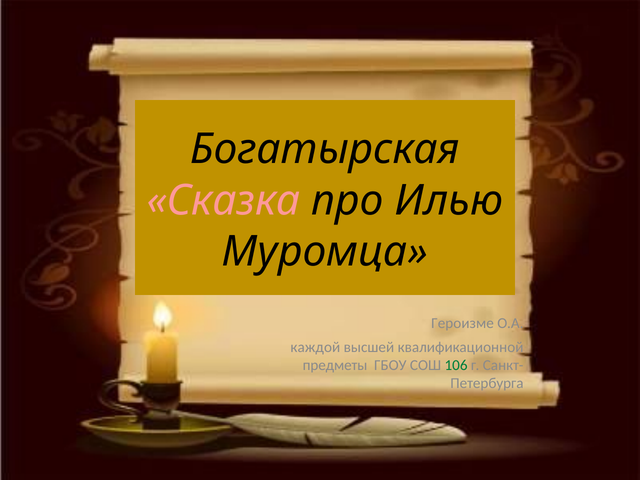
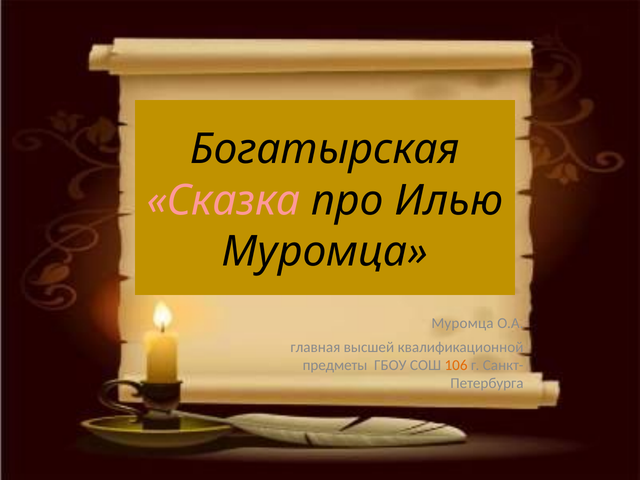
Героизме at (463, 323): Героизме -> Муромца
каждой: каждой -> главная
106 colour: green -> orange
